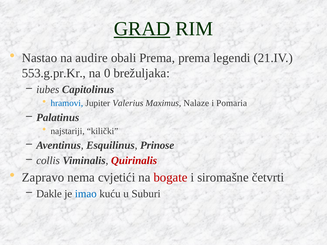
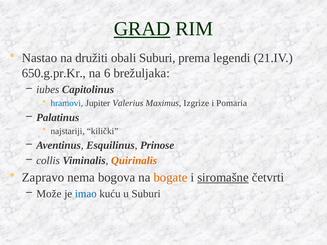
audire: audire -> družiti
obali Prema: Prema -> Suburi
553.g.pr.Kr: 553.g.pr.Kr -> 650.g.pr.Kr
0: 0 -> 6
Nalaze: Nalaze -> Izgrize
Quirinalis colour: red -> orange
cvjetići: cvjetići -> bogova
bogate colour: red -> orange
siromašne underline: none -> present
Dakle: Dakle -> Može
